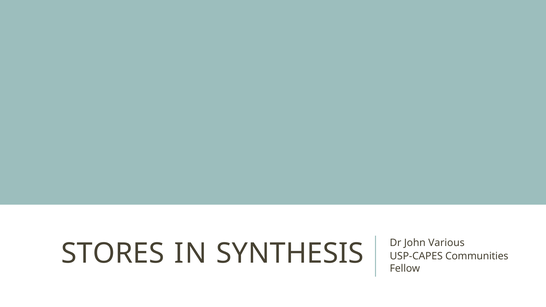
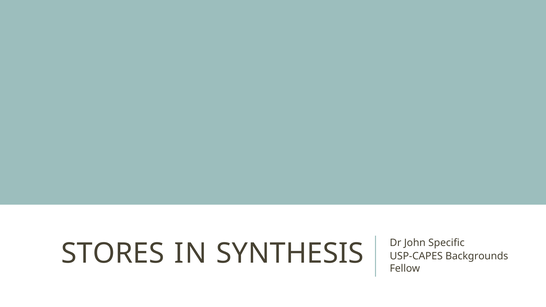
Various: Various -> Specific
Communities: Communities -> Backgrounds
